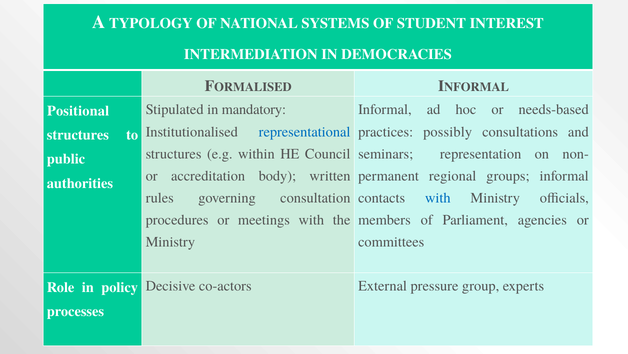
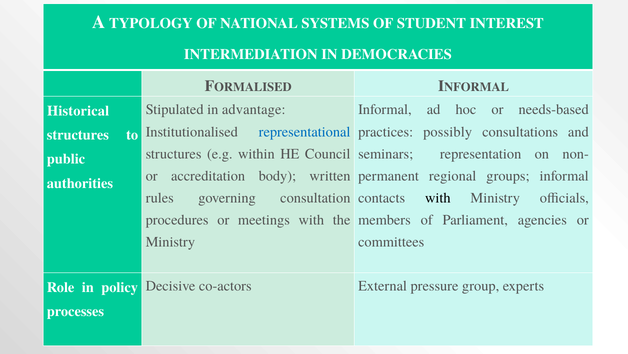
mandatory: mandatory -> advantage
Positional: Positional -> Historical
with at (438, 198) colour: blue -> black
